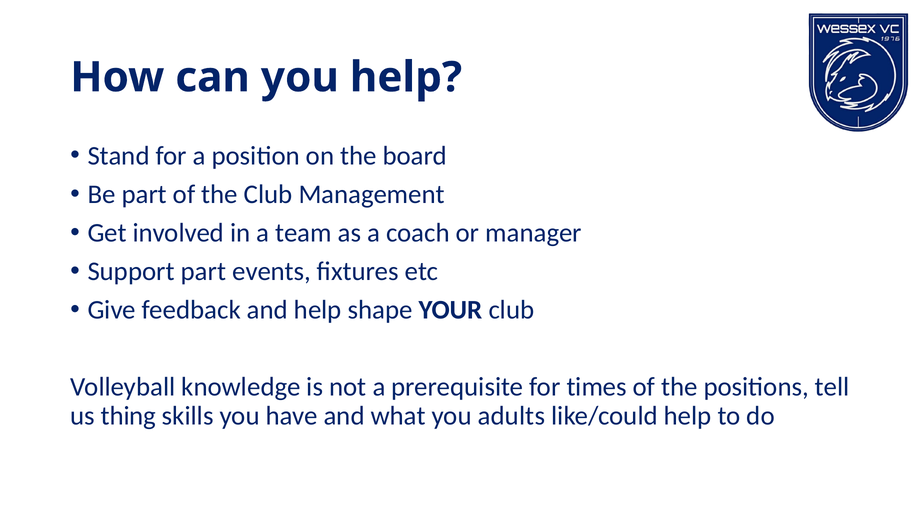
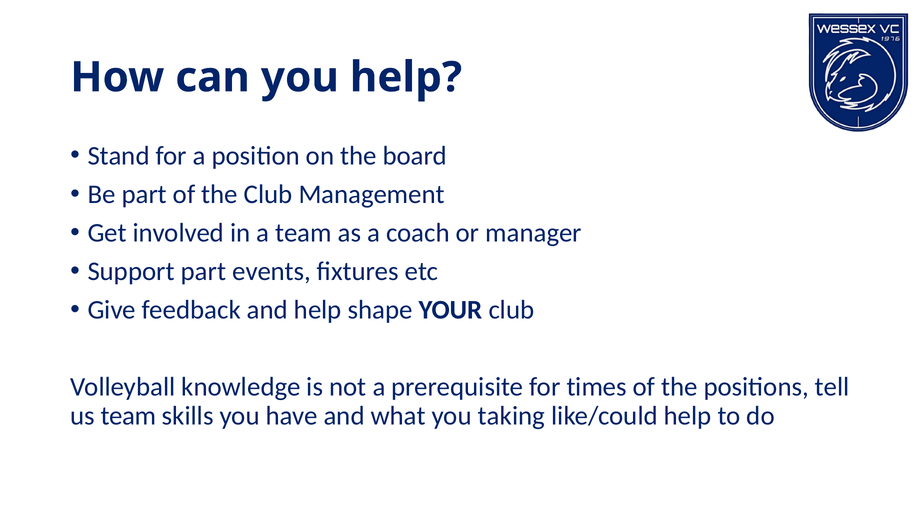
us thing: thing -> team
adults: adults -> taking
